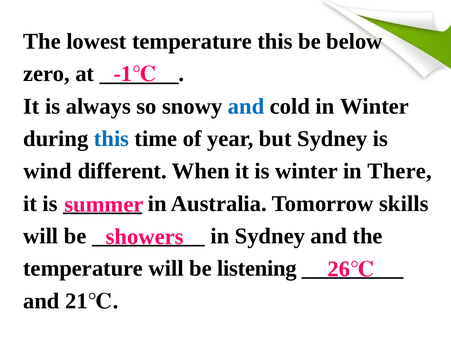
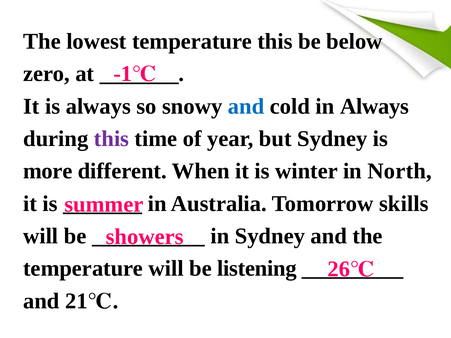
in Winter: Winter -> Always
this at (112, 139) colour: blue -> purple
wind: wind -> more
There: There -> North
